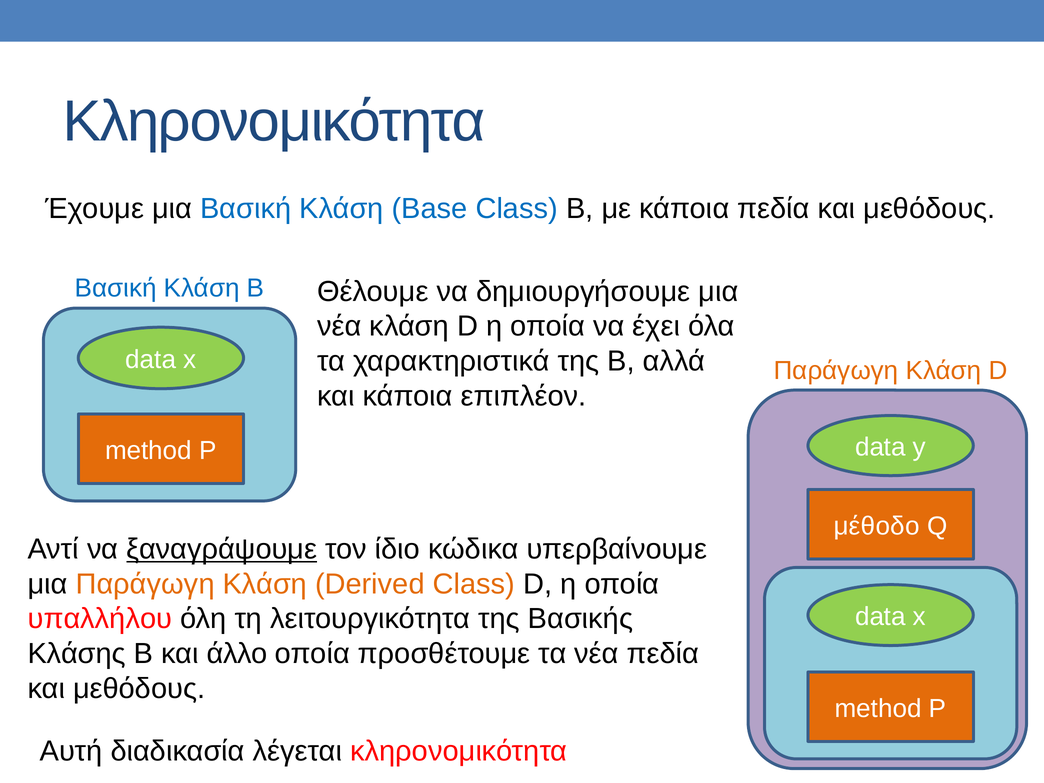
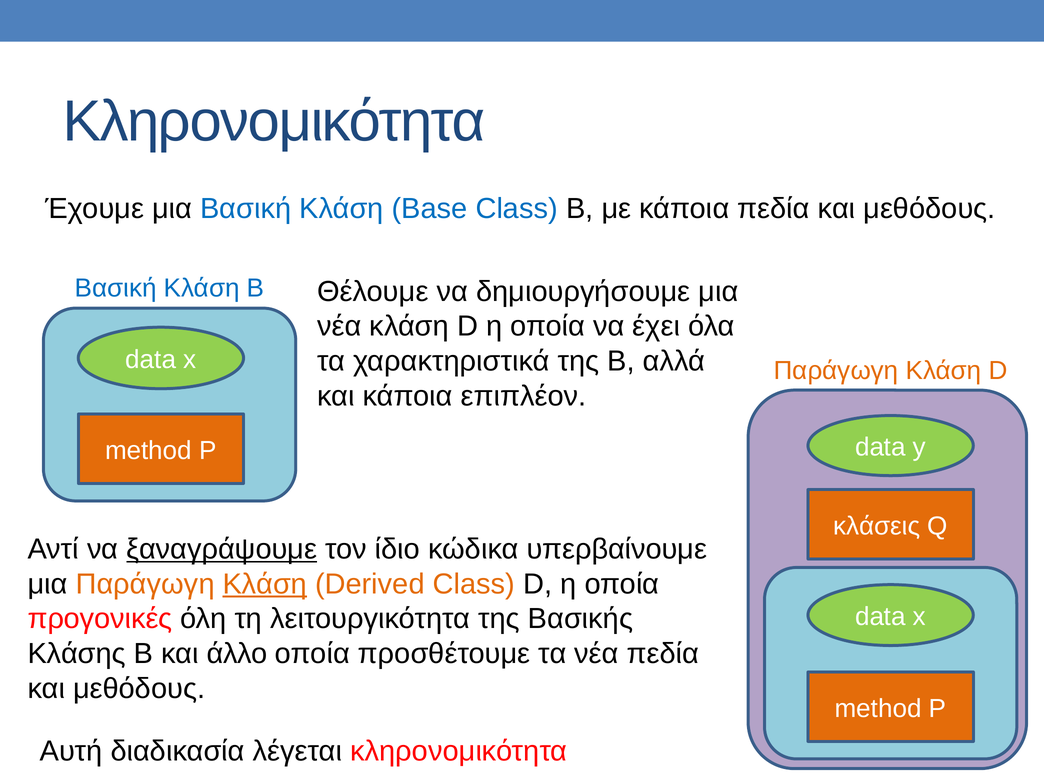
μέθοδο: μέθοδο -> κλάσεις
Κλάση at (265, 584) underline: none -> present
υπαλλήλου: υπαλλήλου -> προγονικές
